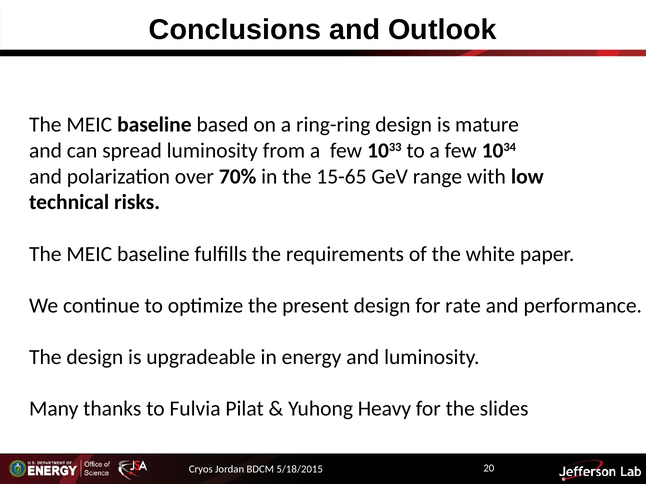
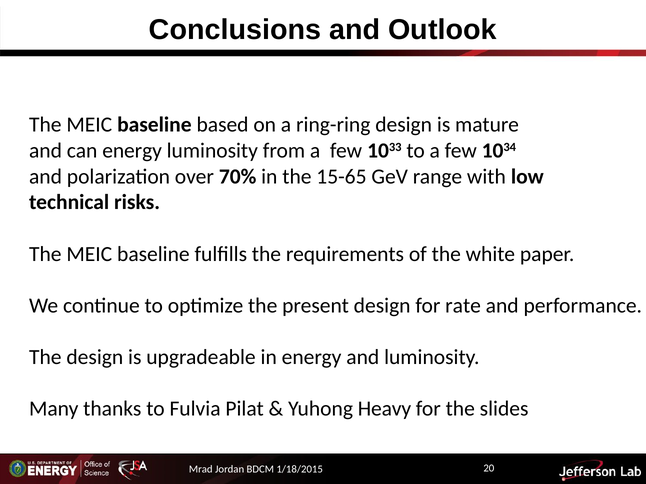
can spread: spread -> energy
Cryos: Cryos -> Mrad
5/18/2015: 5/18/2015 -> 1/18/2015
